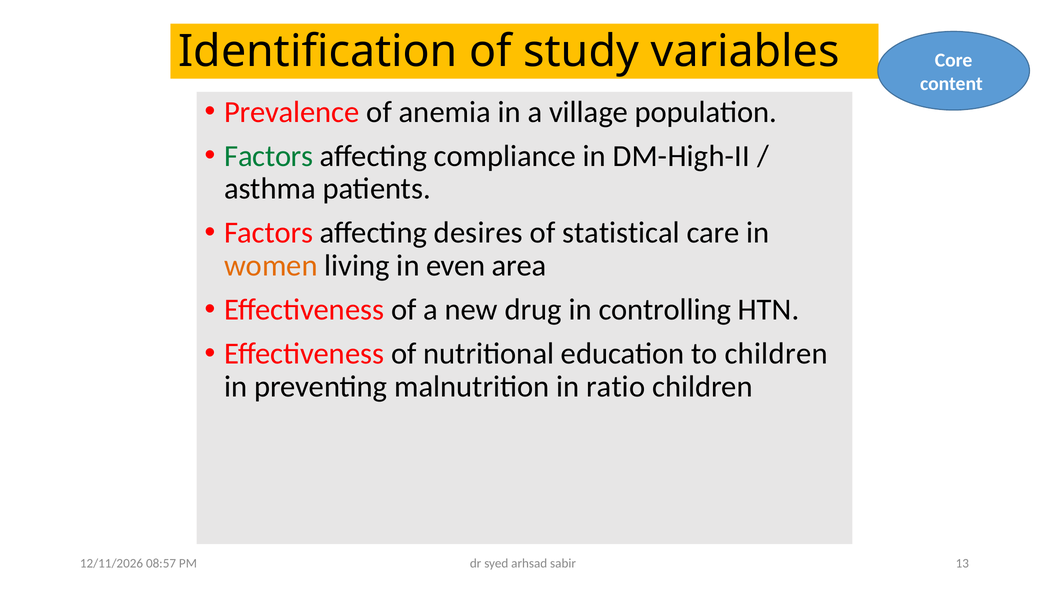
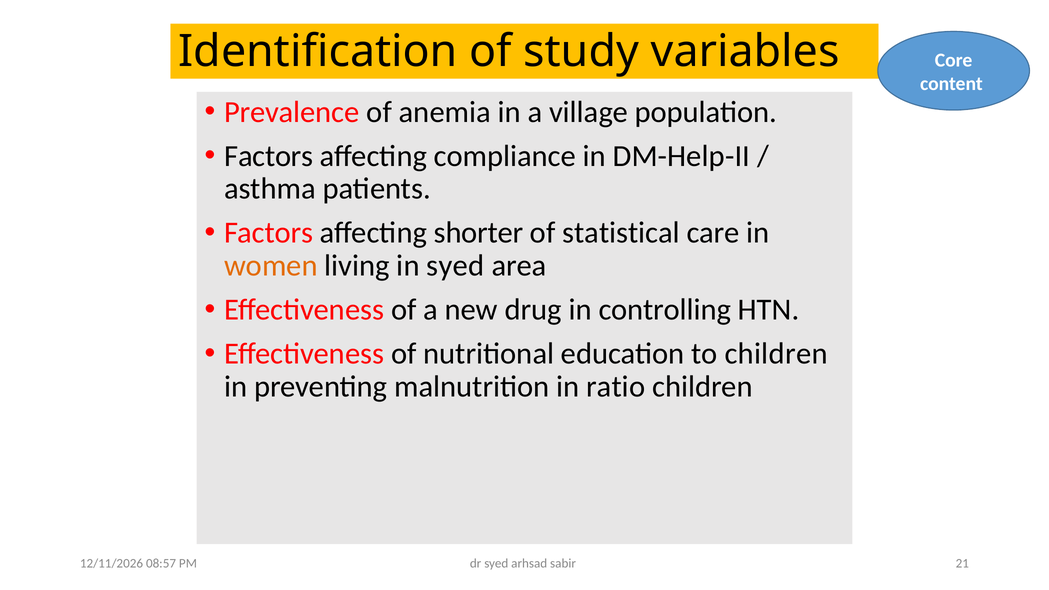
Factors at (269, 156) colour: green -> black
DM-High-II: DM-High-II -> DM-Help-II
desires: desires -> shorter
in even: even -> syed
13: 13 -> 21
